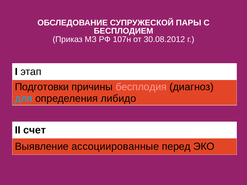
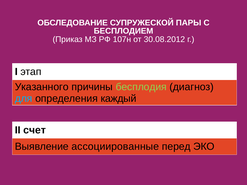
Подготовки: Подготовки -> Указанного
бесплодия colour: pink -> light green
либидо: либидо -> каждый
